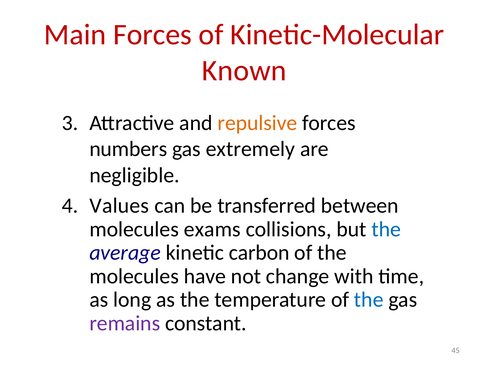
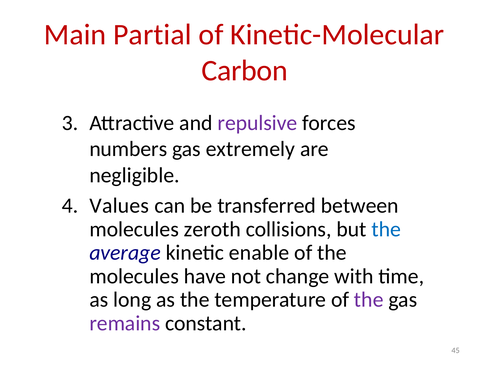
Main Forces: Forces -> Partial
Known: Known -> Carbon
repulsive colour: orange -> purple
exams: exams -> zeroth
carbon: carbon -> enable
the at (369, 299) colour: blue -> purple
